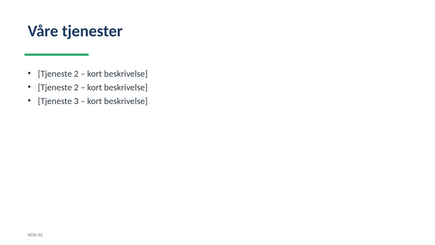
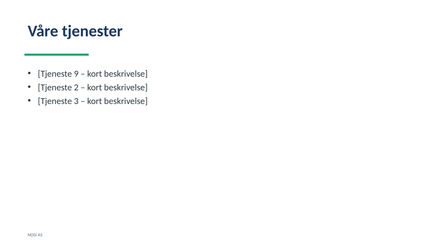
2 at (76, 74): 2 -> 9
